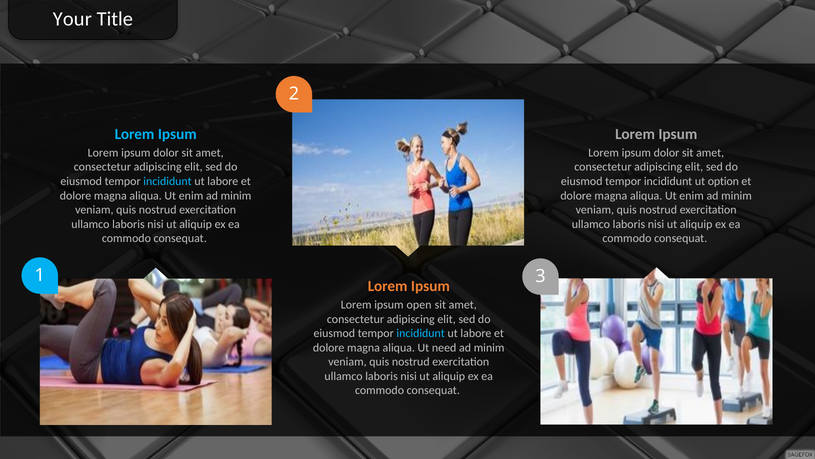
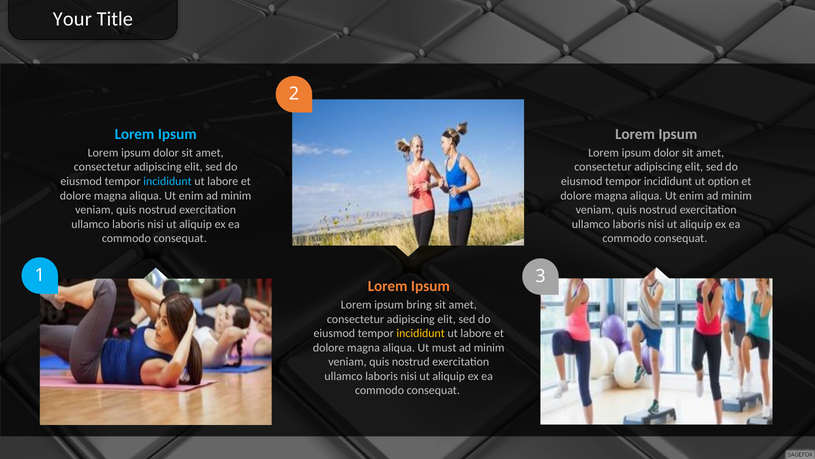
open: open -> bring
incididunt at (421, 333) colour: light blue -> yellow
need: need -> must
